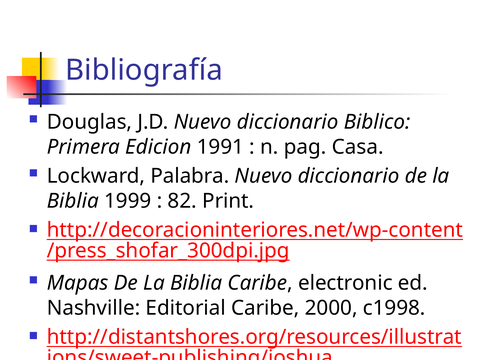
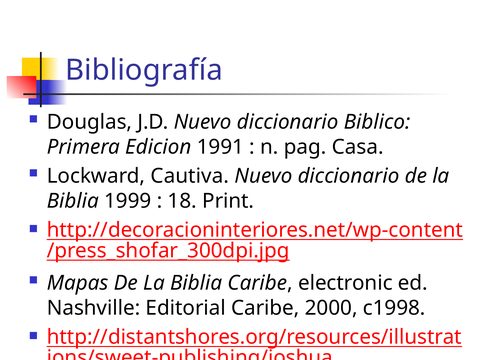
Palabra: Palabra -> Cautiva
82: 82 -> 18
